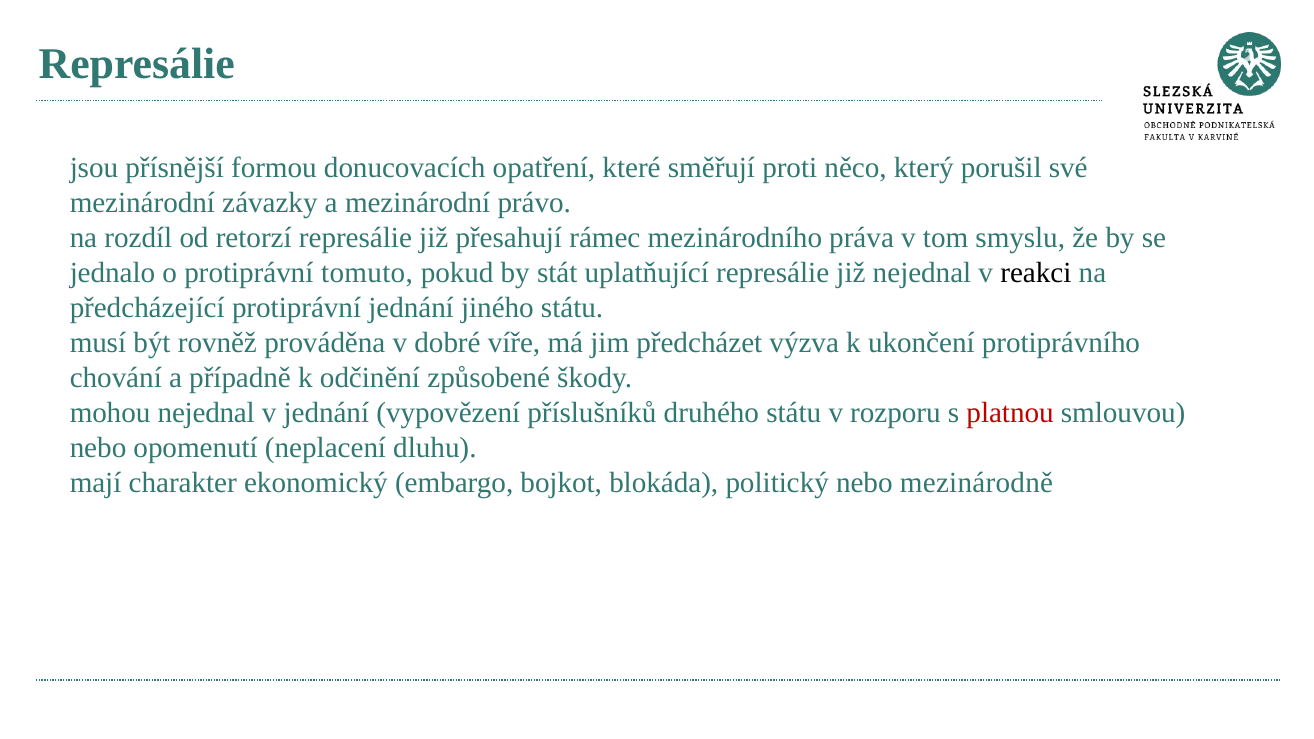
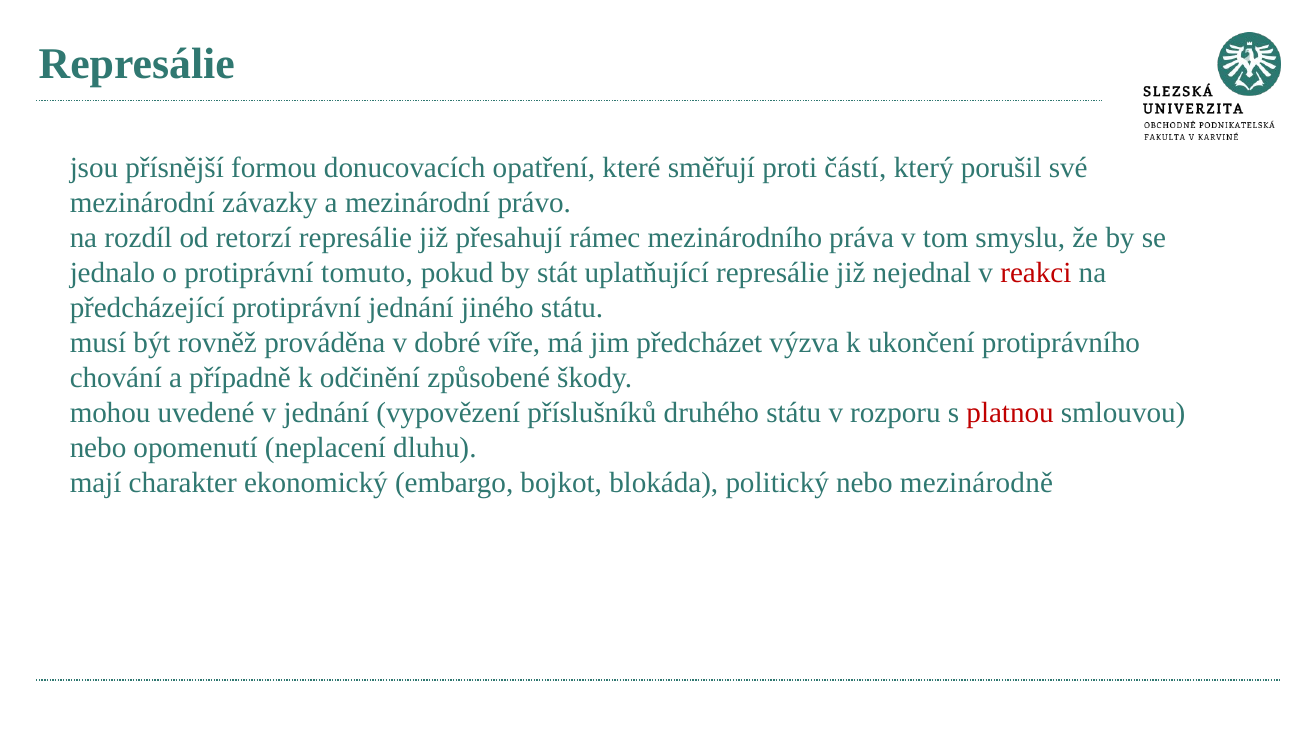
něco: něco -> částí
reakci colour: black -> red
mohou nejednal: nejednal -> uvedené
